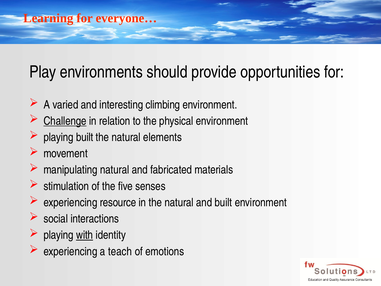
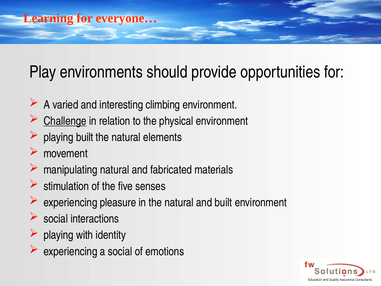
resource: resource -> pleasure
with underline: present -> none
a teach: teach -> social
